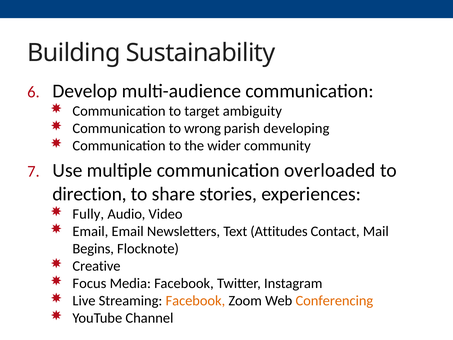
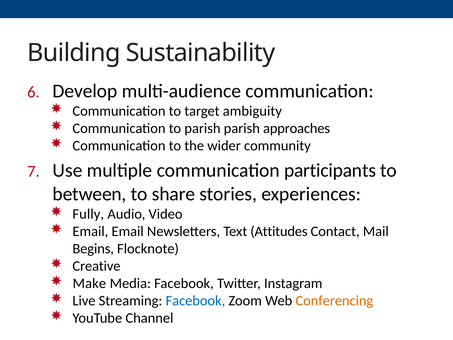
to wrong: wrong -> parish
developing: developing -> approaches
overloaded: overloaded -> participants
direction: direction -> between
Focus: Focus -> Make
Facebook at (195, 301) colour: orange -> blue
